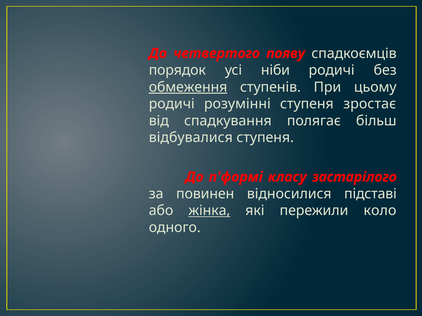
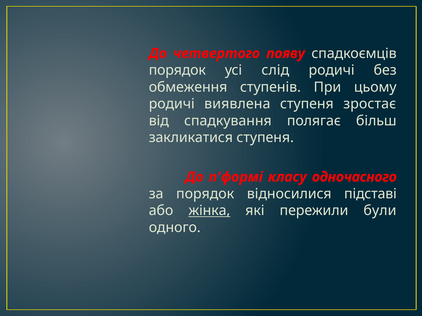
ніби: ніби -> слід
обмеження underline: present -> none
розумінні: розумінні -> виявлена
відбувалися: відбувалися -> закликатися
застарілого: застарілого -> одночасного
за повинен: повинен -> порядок
коло: коло -> були
